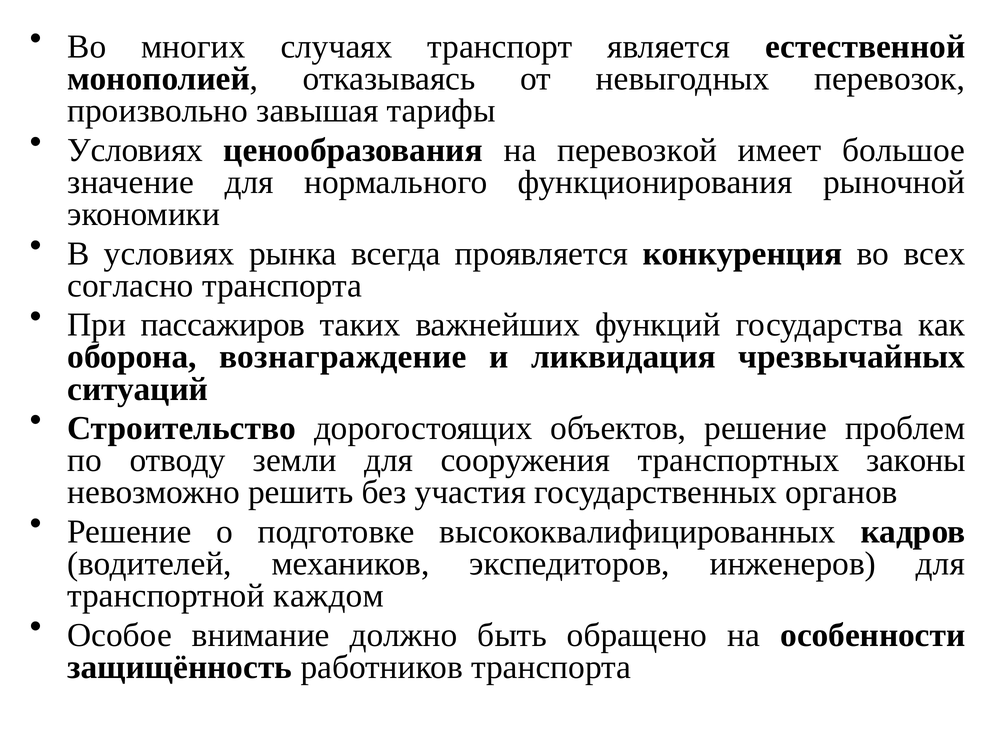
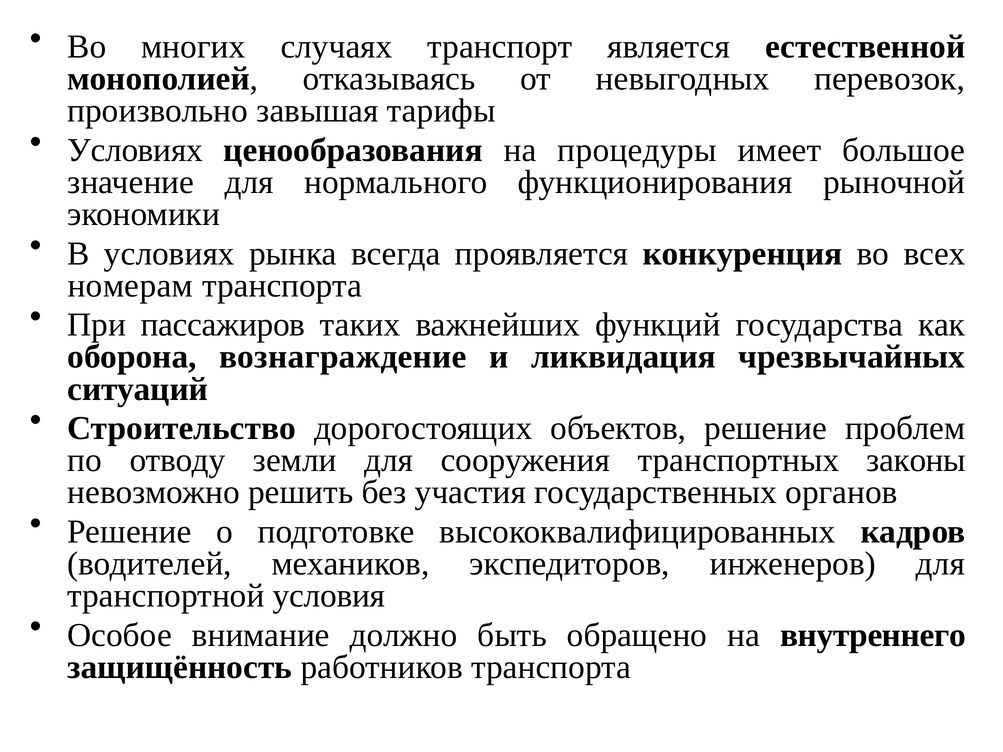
перевозкой: перевозкой -> процедуры
согласно: согласно -> номерам
каждом: каждом -> условия
особенности: особенности -> внутреннего
